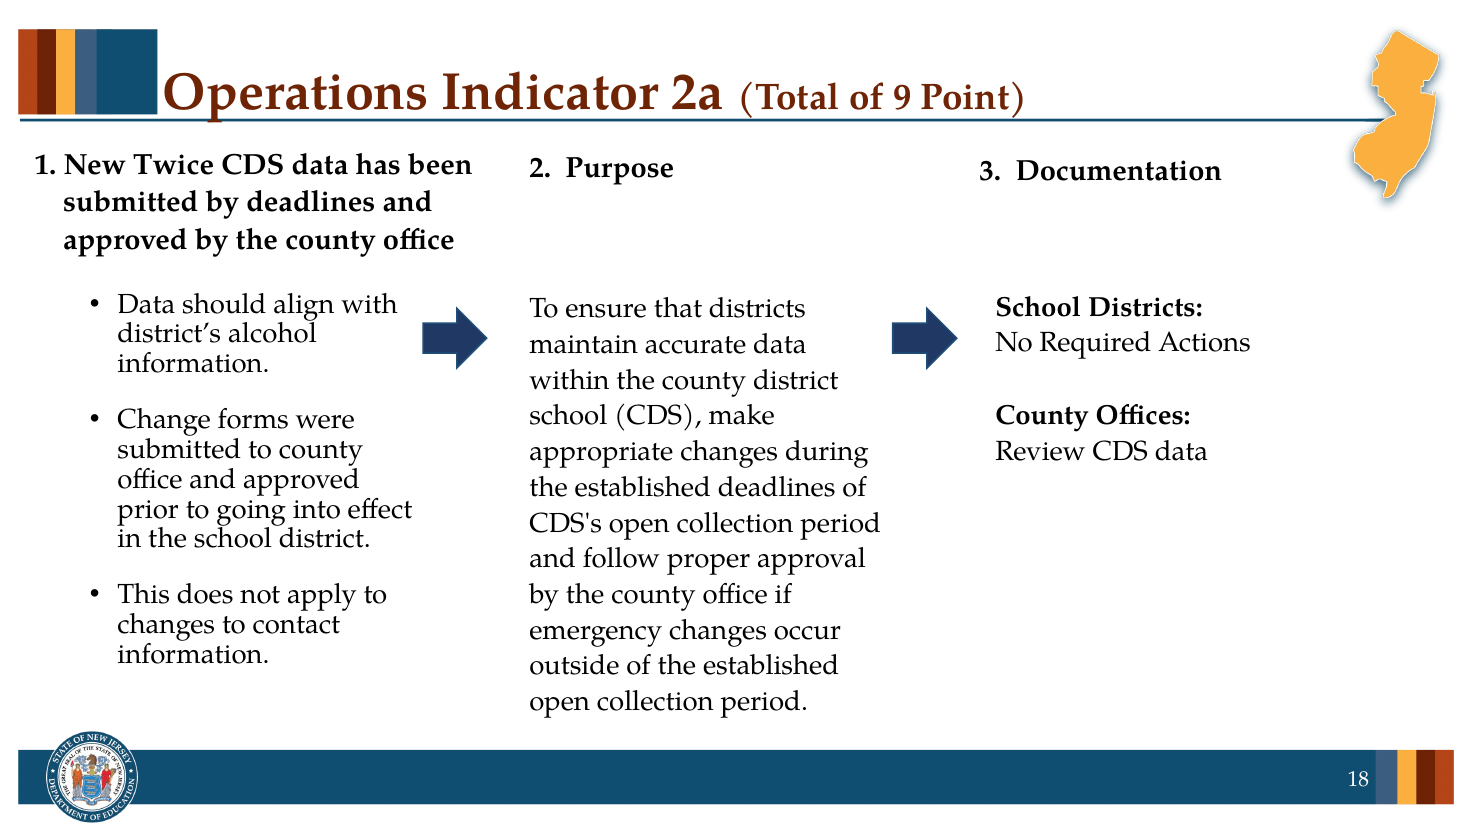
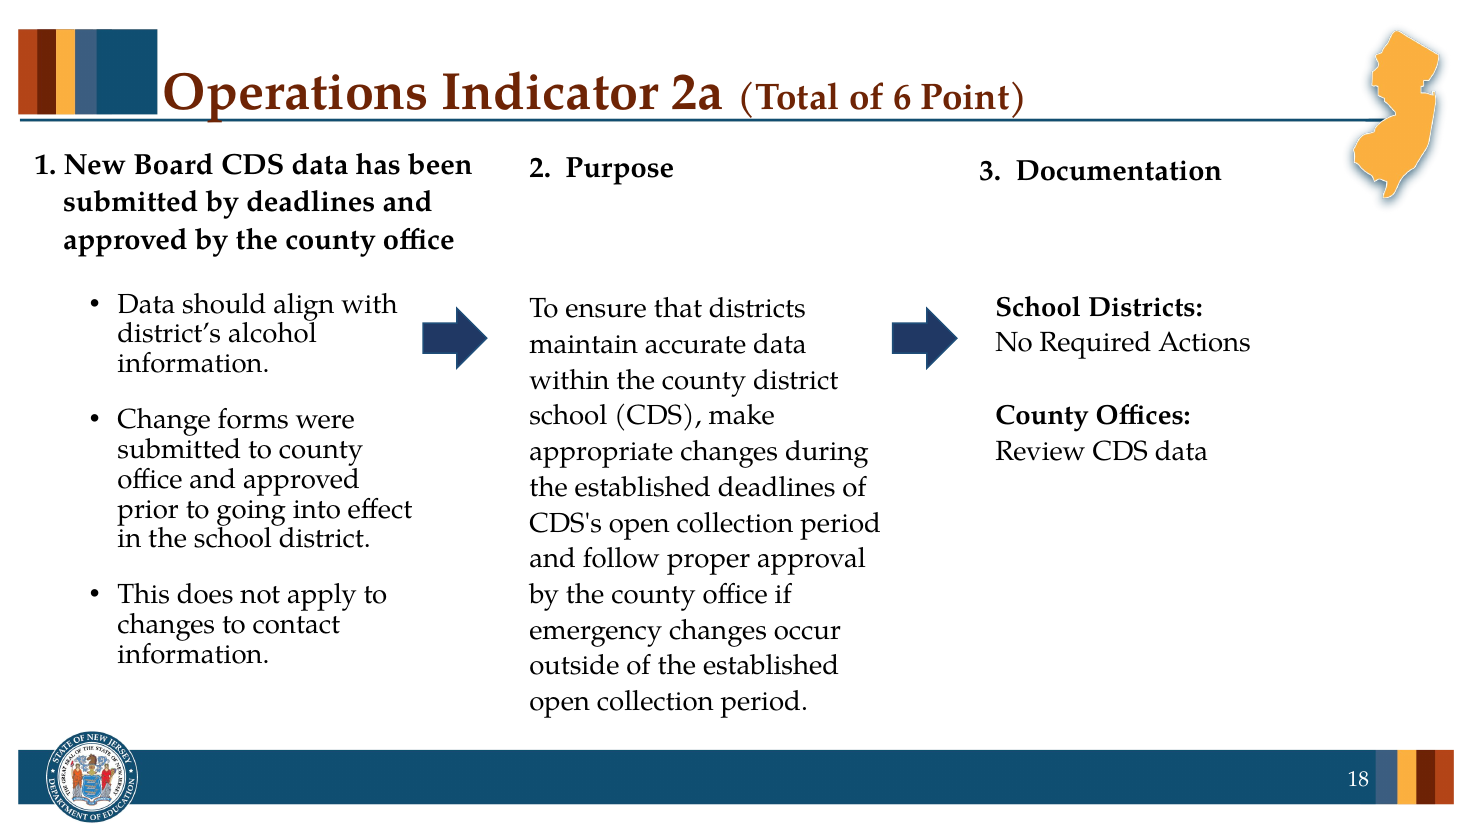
9: 9 -> 6
Twice: Twice -> Board
